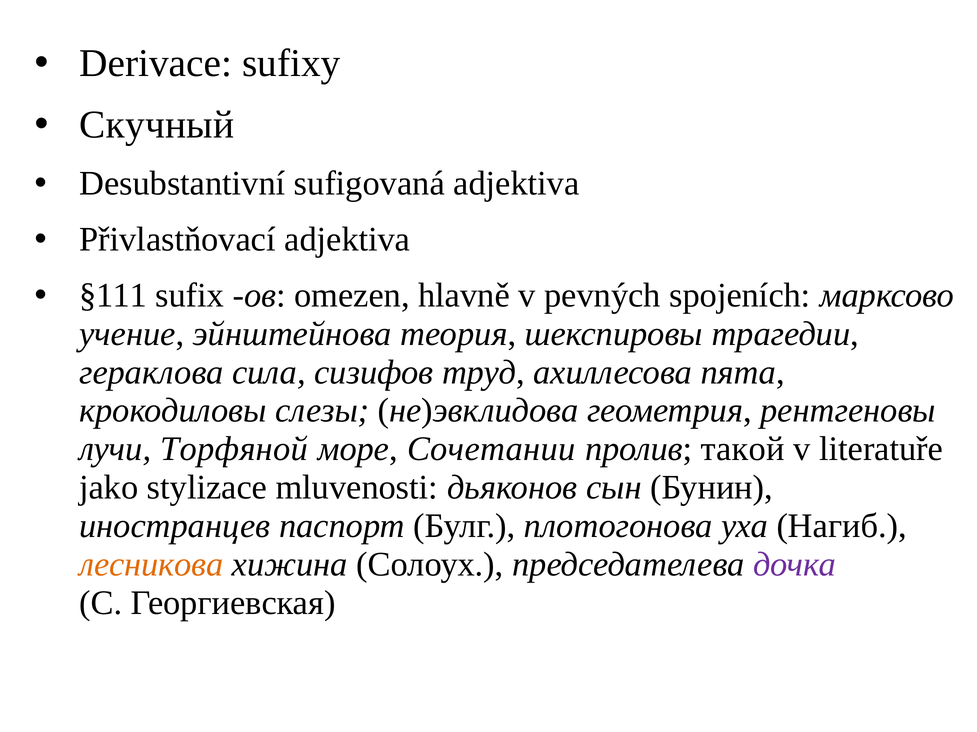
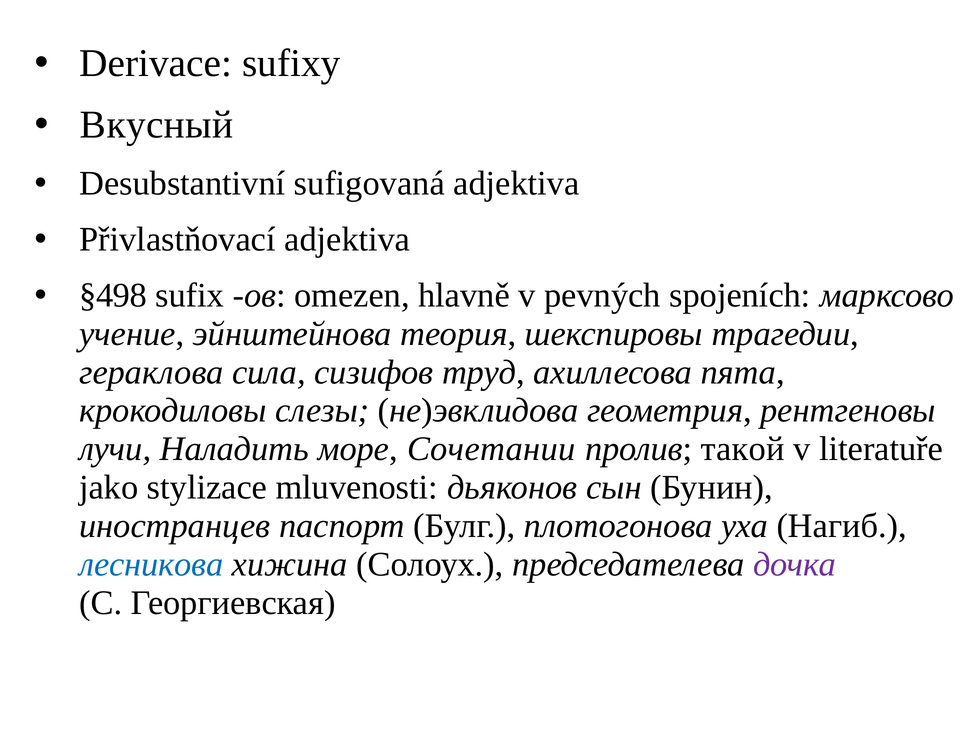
Скучный: Скучный -> Вкусный
§111: §111 -> §498
Торфяной: Торфяной -> Наладить
лесникова colour: orange -> blue
